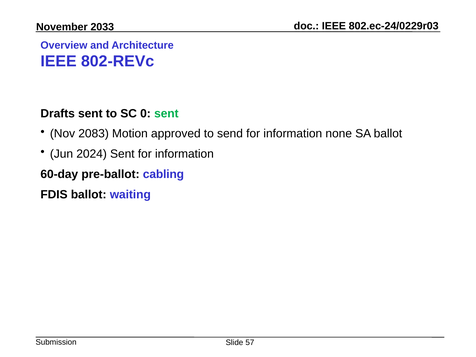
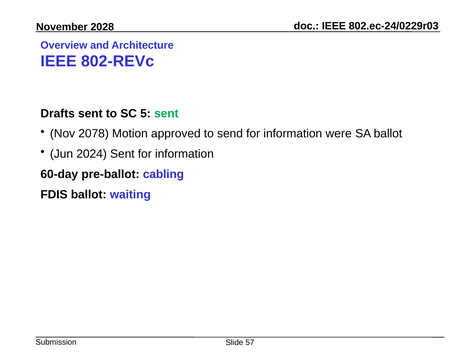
2033: 2033 -> 2028
0: 0 -> 5
2083: 2083 -> 2078
none: none -> were
